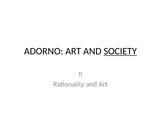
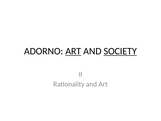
ART at (73, 51) underline: none -> present
